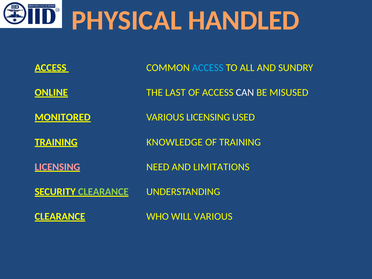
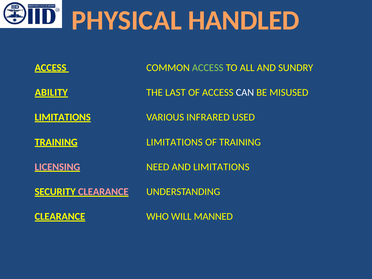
ACCESS at (208, 68) colour: light blue -> light green
ONLINE: ONLINE -> ABILITY
MONITORED at (63, 117): MONITORED -> LIMITATIONS
VARIOUS LICENSING: LICENSING -> INFRARED
TRAINING KNOWLEDGE: KNOWLEDGE -> LIMITATIONS
CLEARANCE at (103, 192) colour: light green -> pink
WILL VARIOUS: VARIOUS -> MANNED
